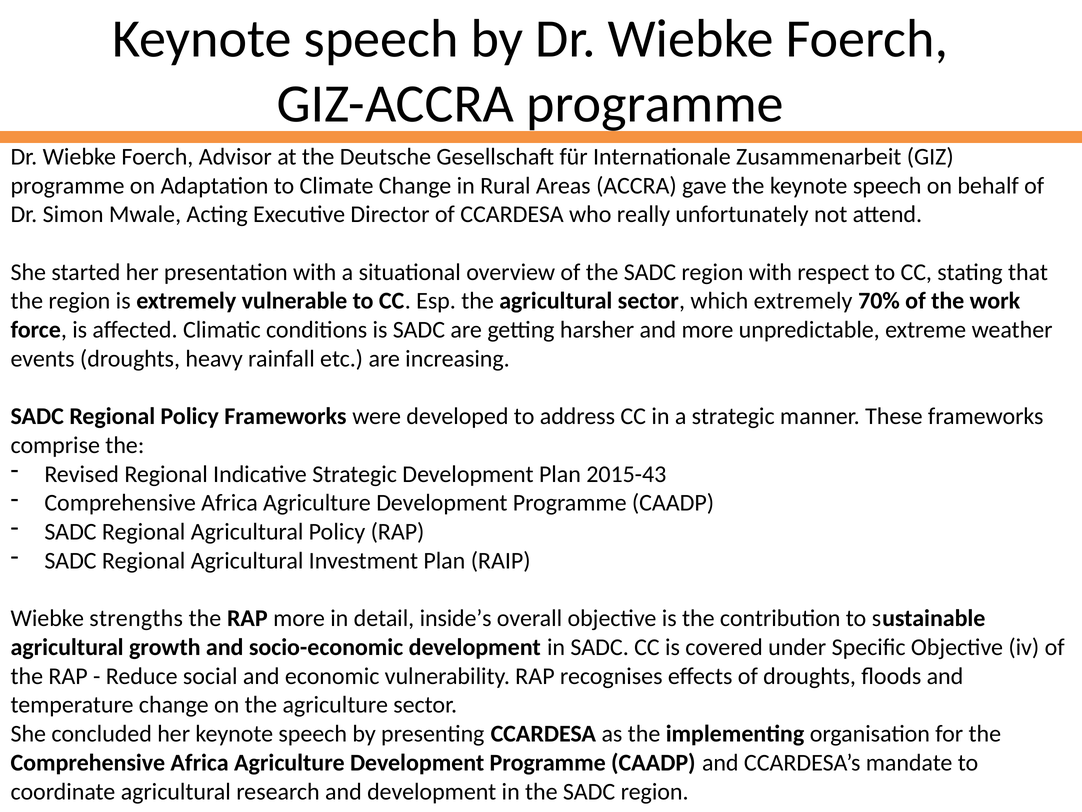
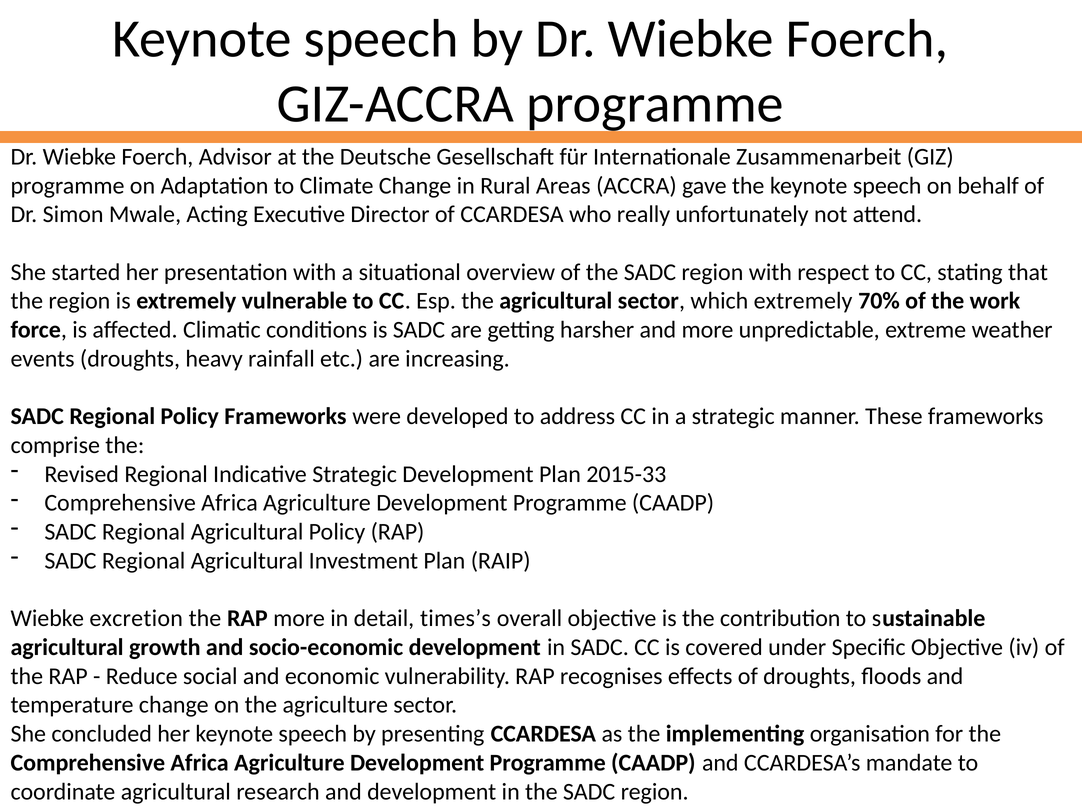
2015-43: 2015-43 -> 2015-33
strengths: strengths -> excretion
inside’s: inside’s -> times’s
